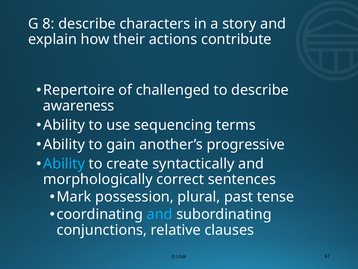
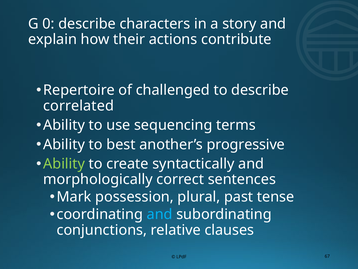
8: 8 -> 0
awareness: awareness -> correlated
gain: gain -> best
Ability at (64, 164) colour: light blue -> light green
